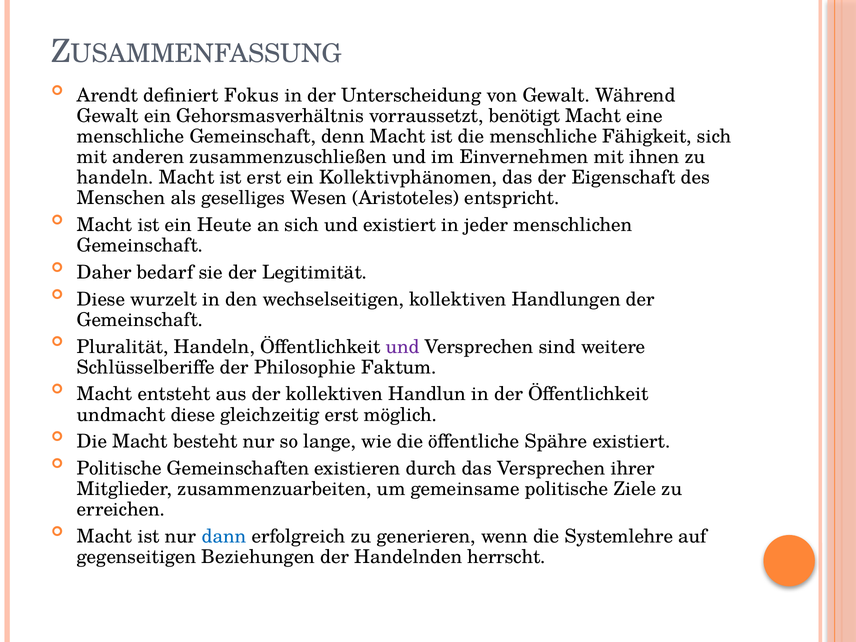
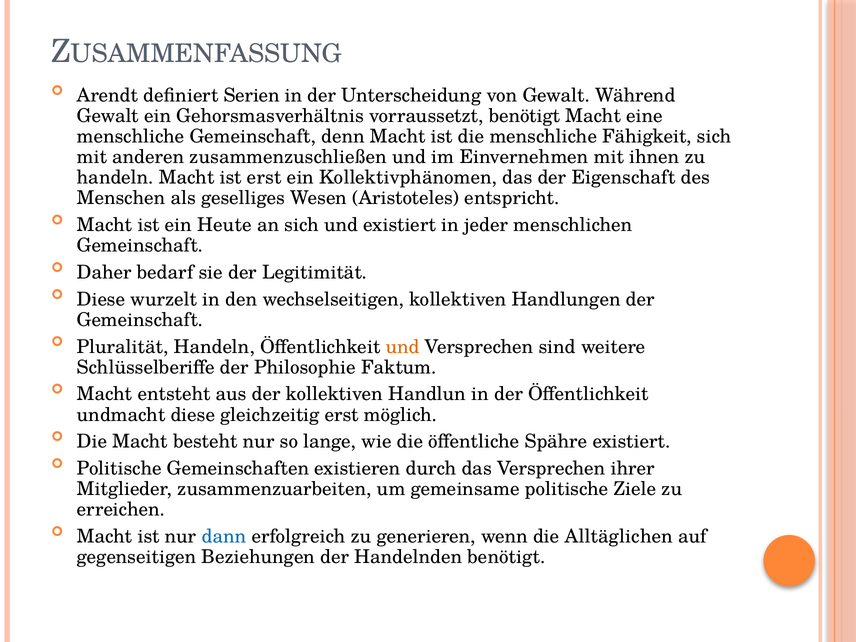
Fokus: Fokus -> Serien
und at (403, 347) colour: purple -> orange
Systemlehre: Systemlehre -> Alltäglichen
Handelnden herrscht: herrscht -> benötigt
